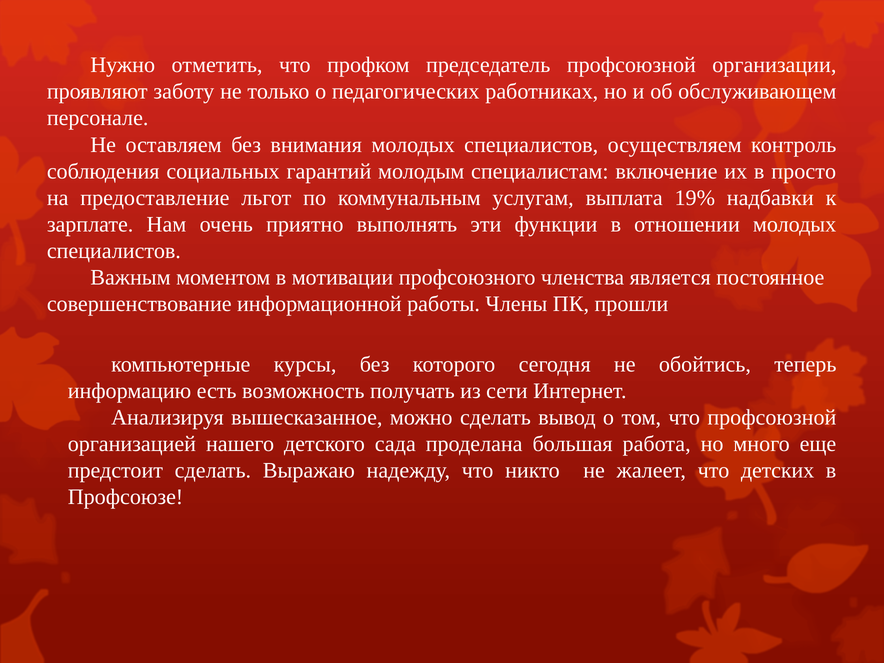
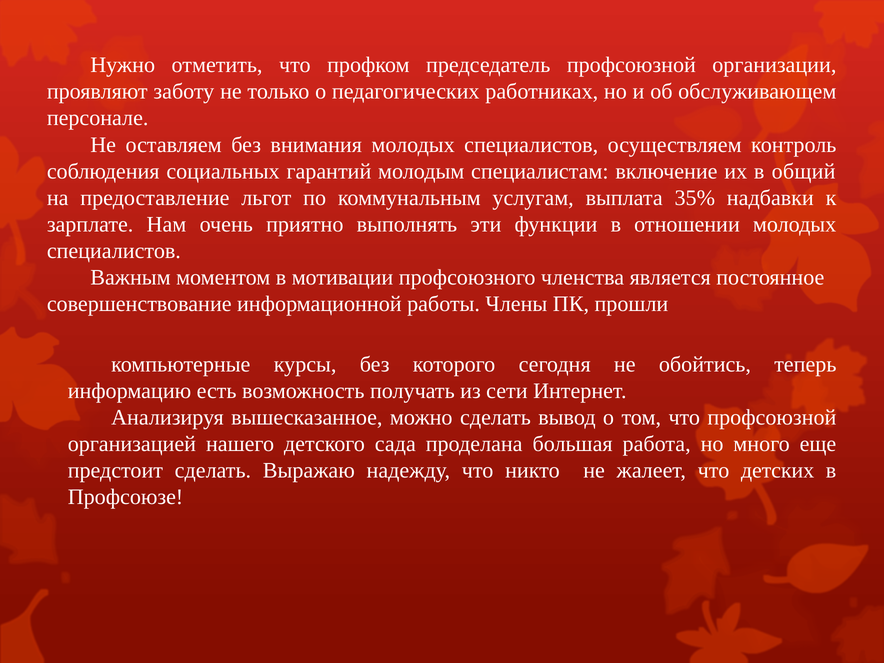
просто: просто -> общий
19%: 19% -> 35%
